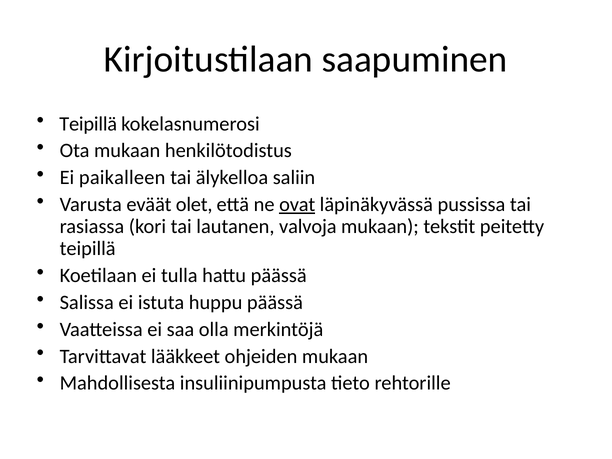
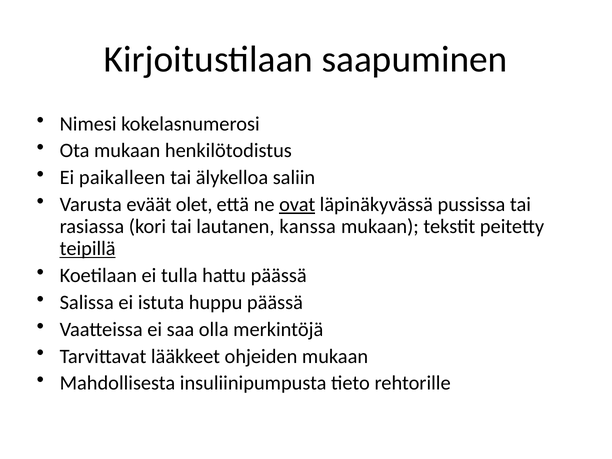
Teipillä at (88, 124): Teipillä -> Nimesi
valvoja: valvoja -> kanssa
teipillä at (88, 249) underline: none -> present
